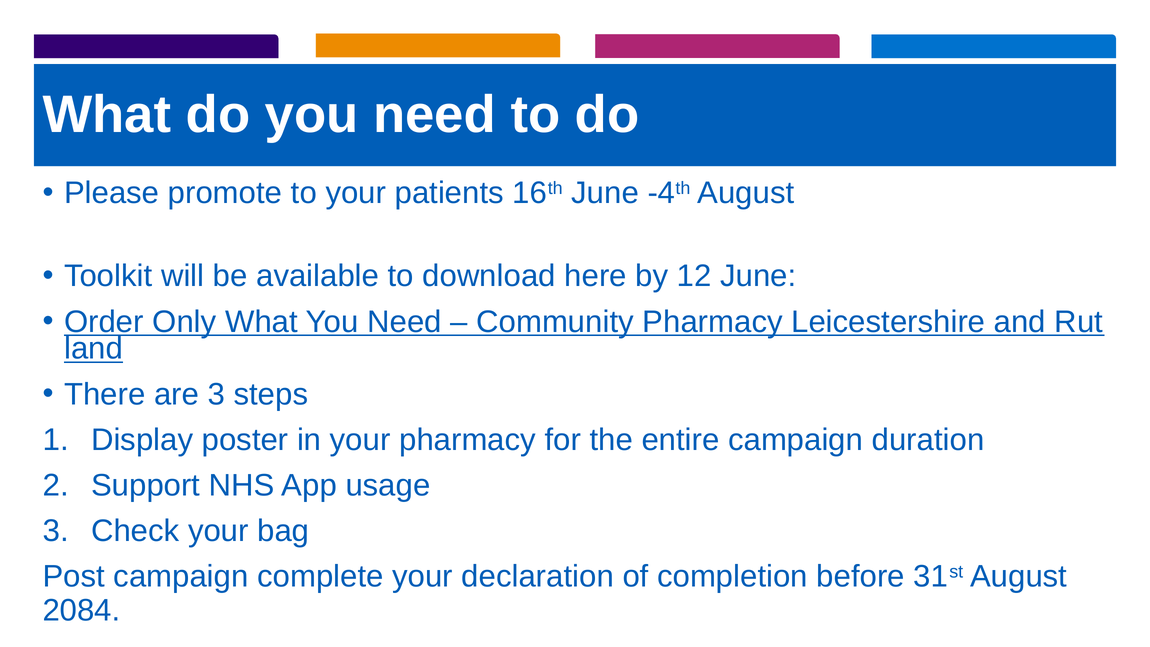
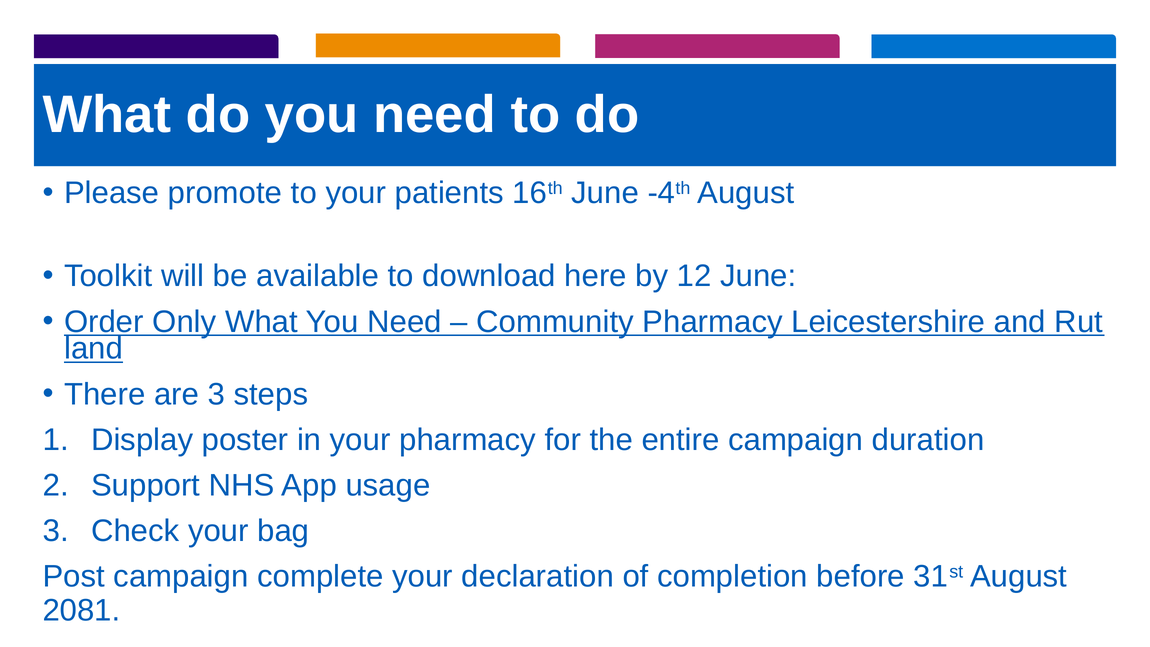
2084: 2084 -> 2081
